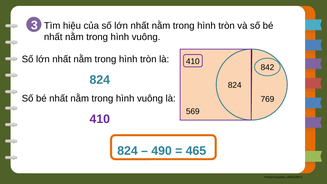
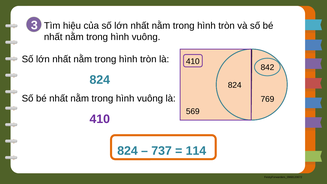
490: 490 -> 737
465: 465 -> 114
